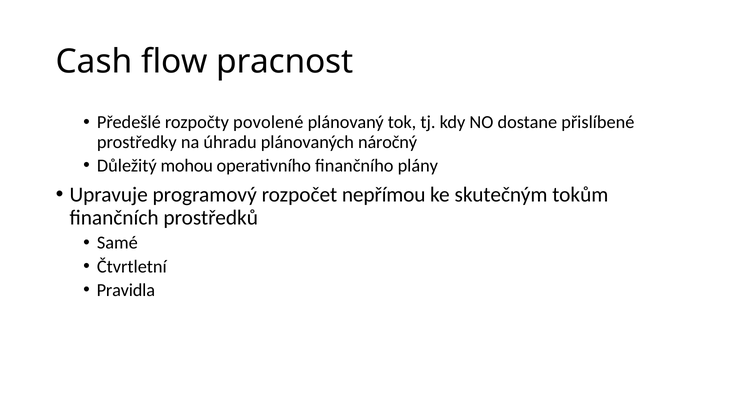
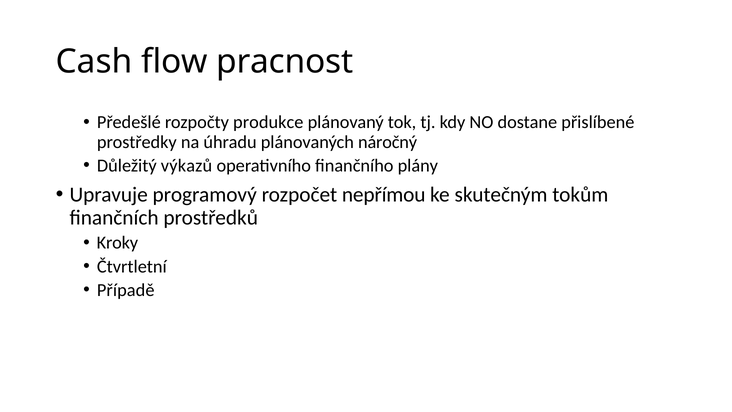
povolené: povolené -> produkce
mohou: mohou -> výkazů
Samé: Samé -> Kroky
Pravidla: Pravidla -> Případě
